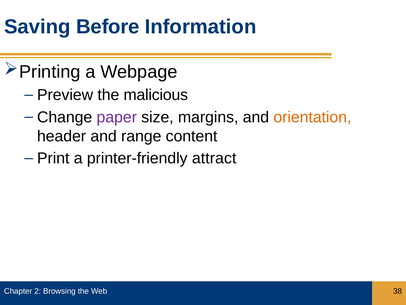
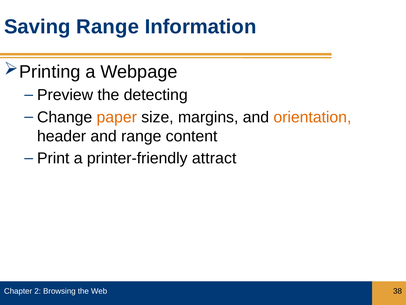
Saving Before: Before -> Range
malicious: malicious -> detecting
paper colour: purple -> orange
